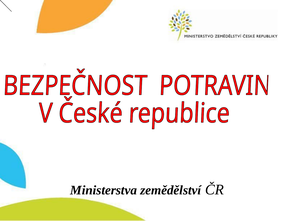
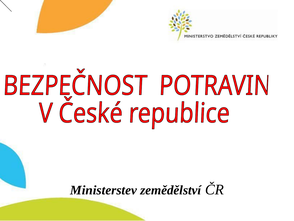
Ministerstva: Ministerstva -> Ministerstev
